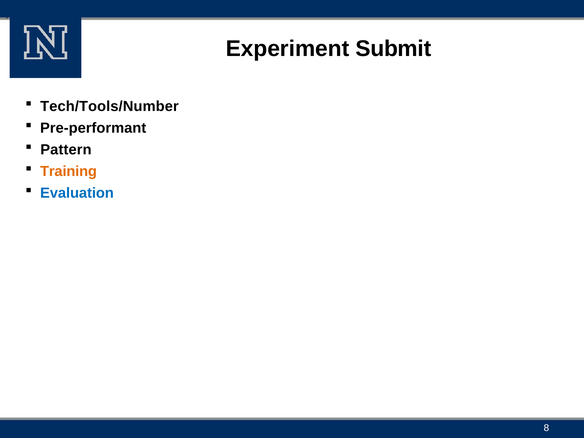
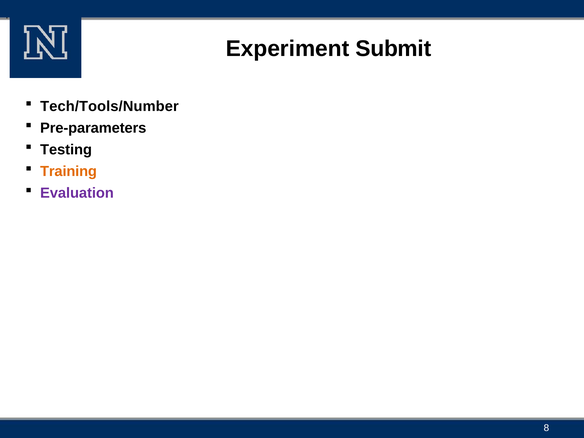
Pre-performant: Pre-performant -> Pre-parameters
Pattern: Pattern -> Testing
Evaluation colour: blue -> purple
